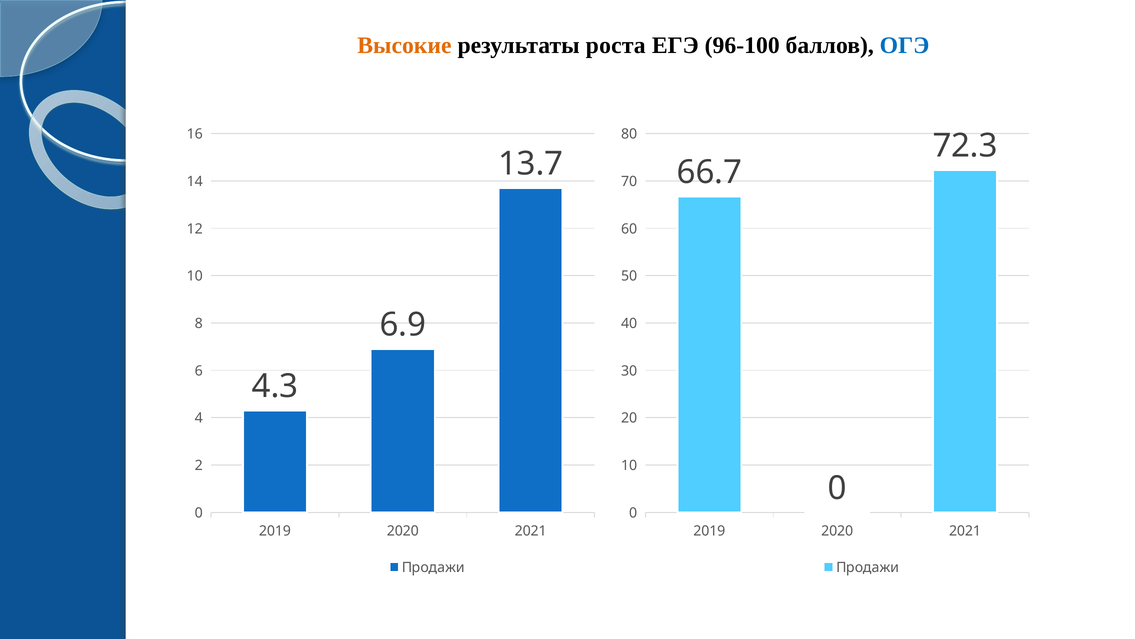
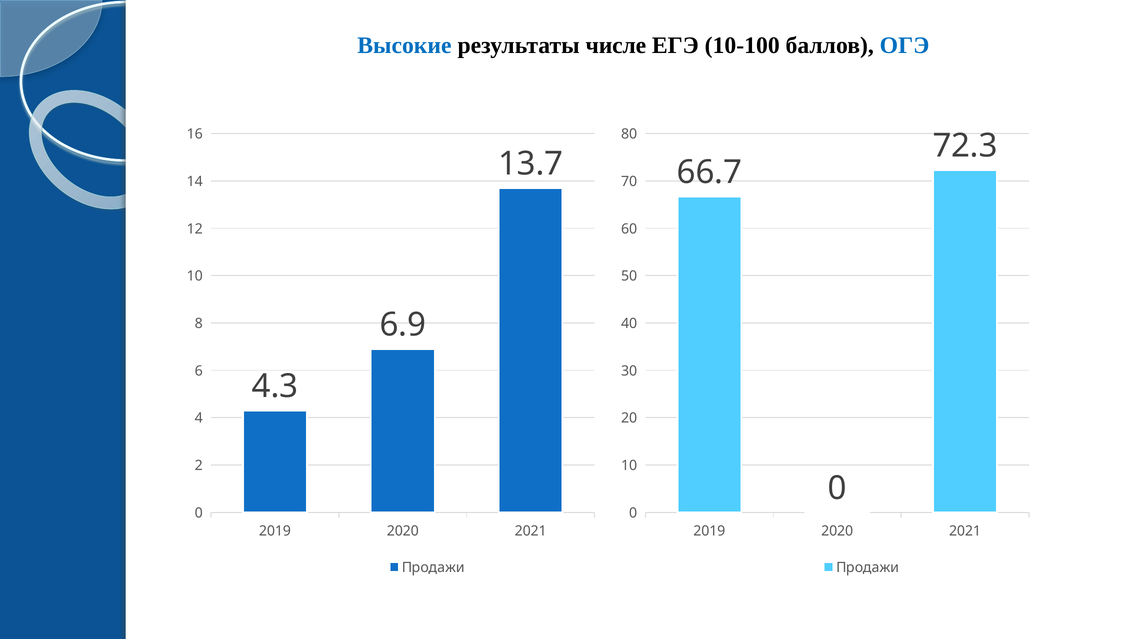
Высокие colour: orange -> blue
роста: роста -> числе
96-100: 96-100 -> 10-100
